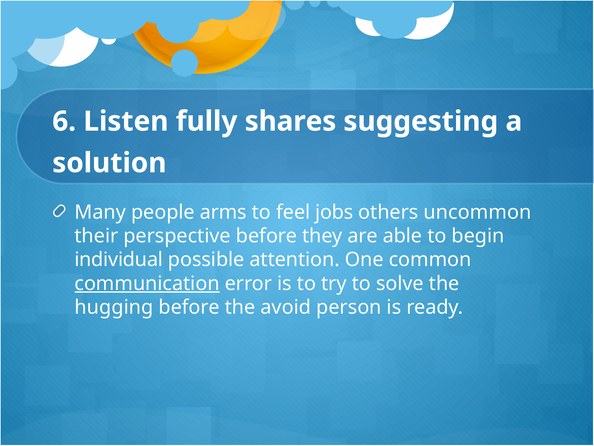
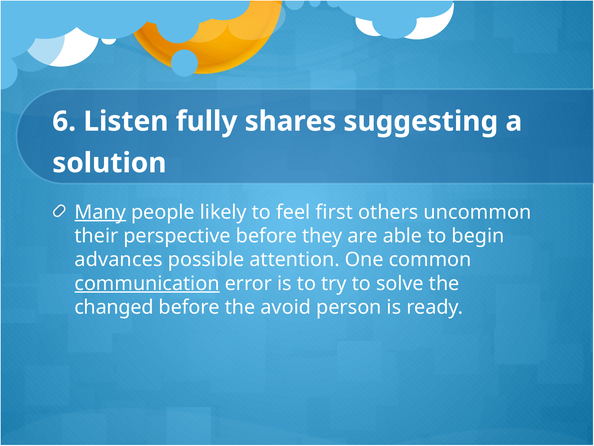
Many underline: none -> present
arms: arms -> likely
jobs: jobs -> first
individual: individual -> advances
hugging: hugging -> changed
